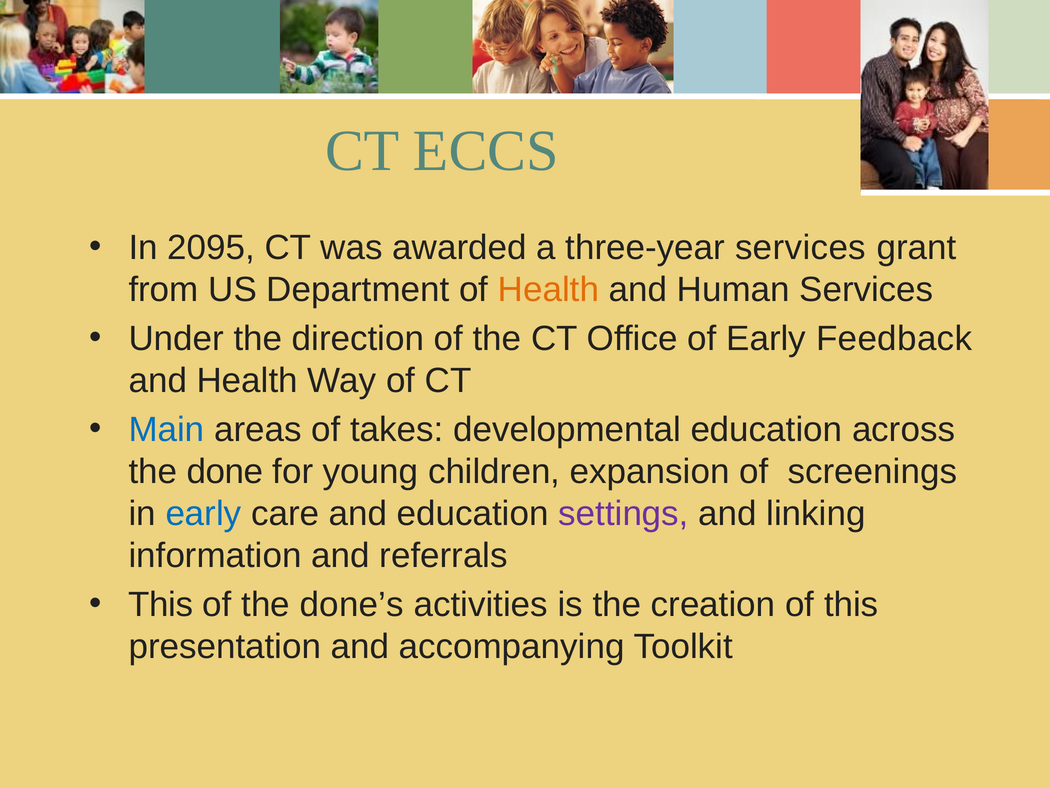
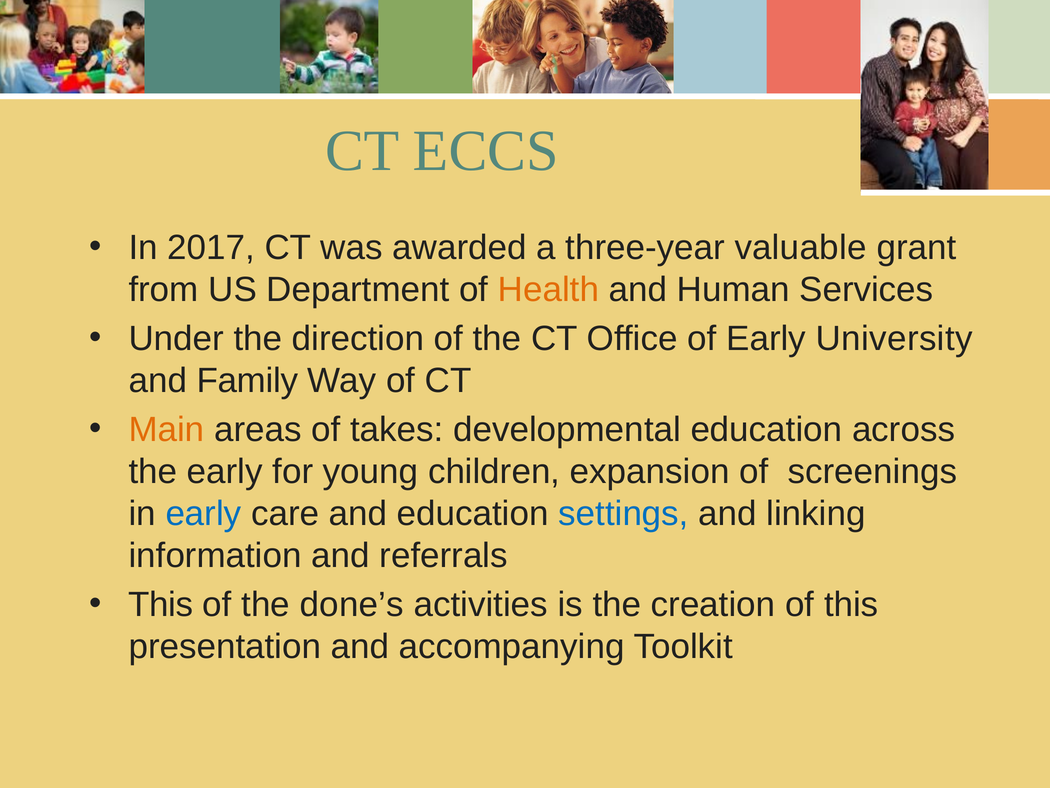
2095: 2095 -> 2017
three-year services: services -> valuable
Feedback: Feedback -> University
and Health: Health -> Family
Main colour: blue -> orange
the done: done -> early
settings colour: purple -> blue
